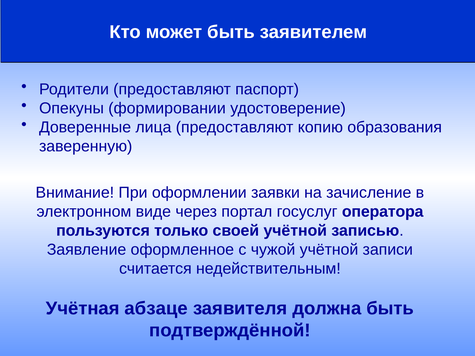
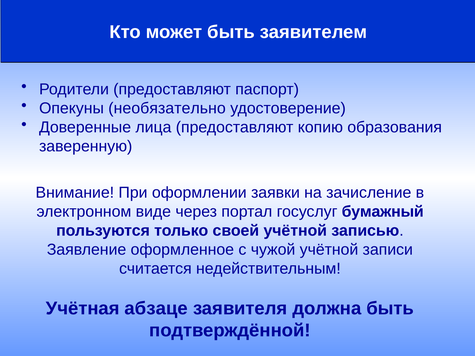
формировании: формировании -> необязательно
оператора: оператора -> бумажный
